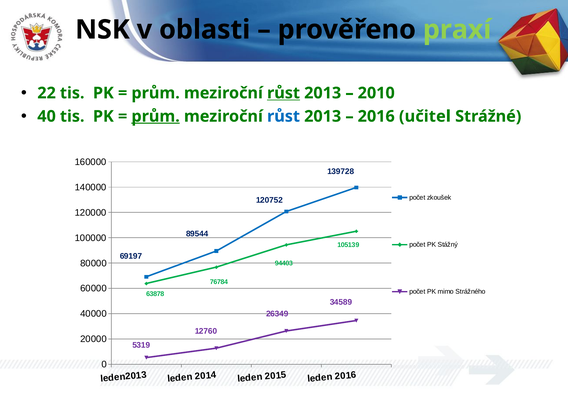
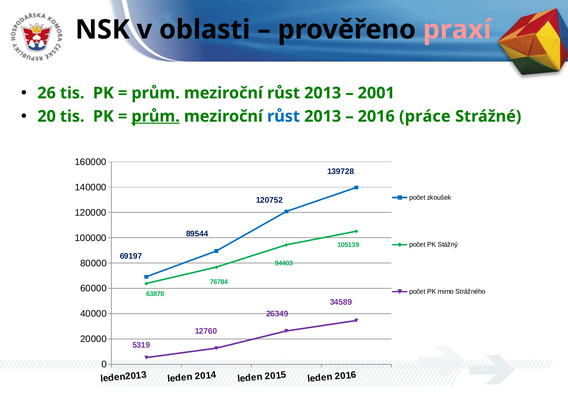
praxí colour: light green -> pink
22: 22 -> 26
růst at (283, 93) underline: present -> none
2010: 2010 -> 2001
40: 40 -> 20
učitel: učitel -> práce
